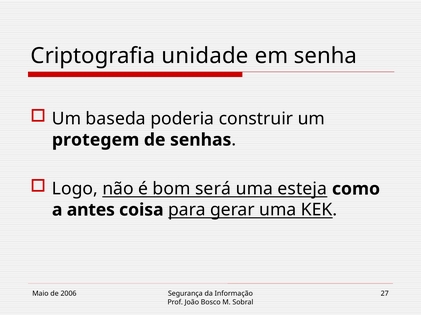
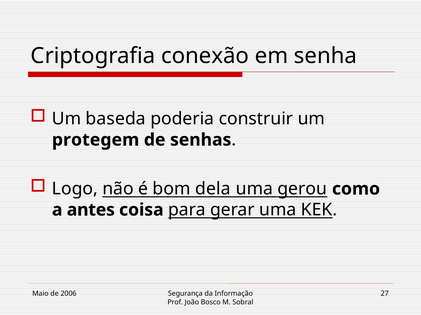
unidade: unidade -> conexão
será: será -> dela
esteja: esteja -> gerou
